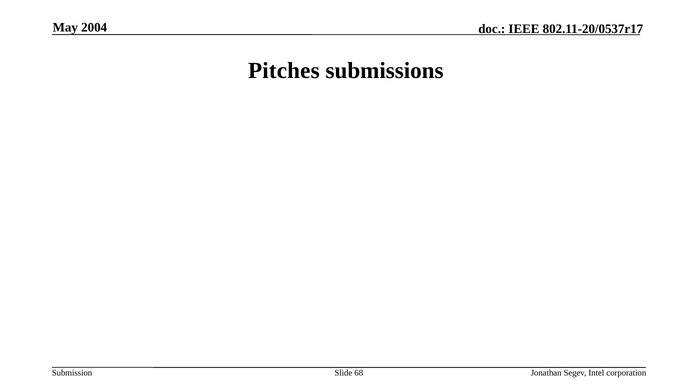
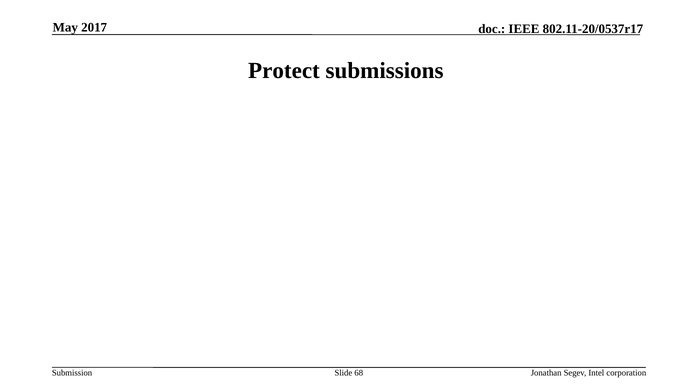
2004: 2004 -> 2017
Pitches: Pitches -> Protect
